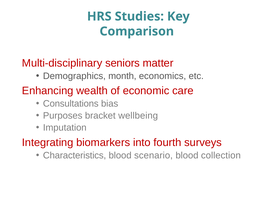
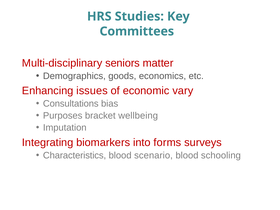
Comparison: Comparison -> Committees
month: month -> goods
wealth: wealth -> issues
care: care -> vary
fourth: fourth -> forms
collection: collection -> schooling
